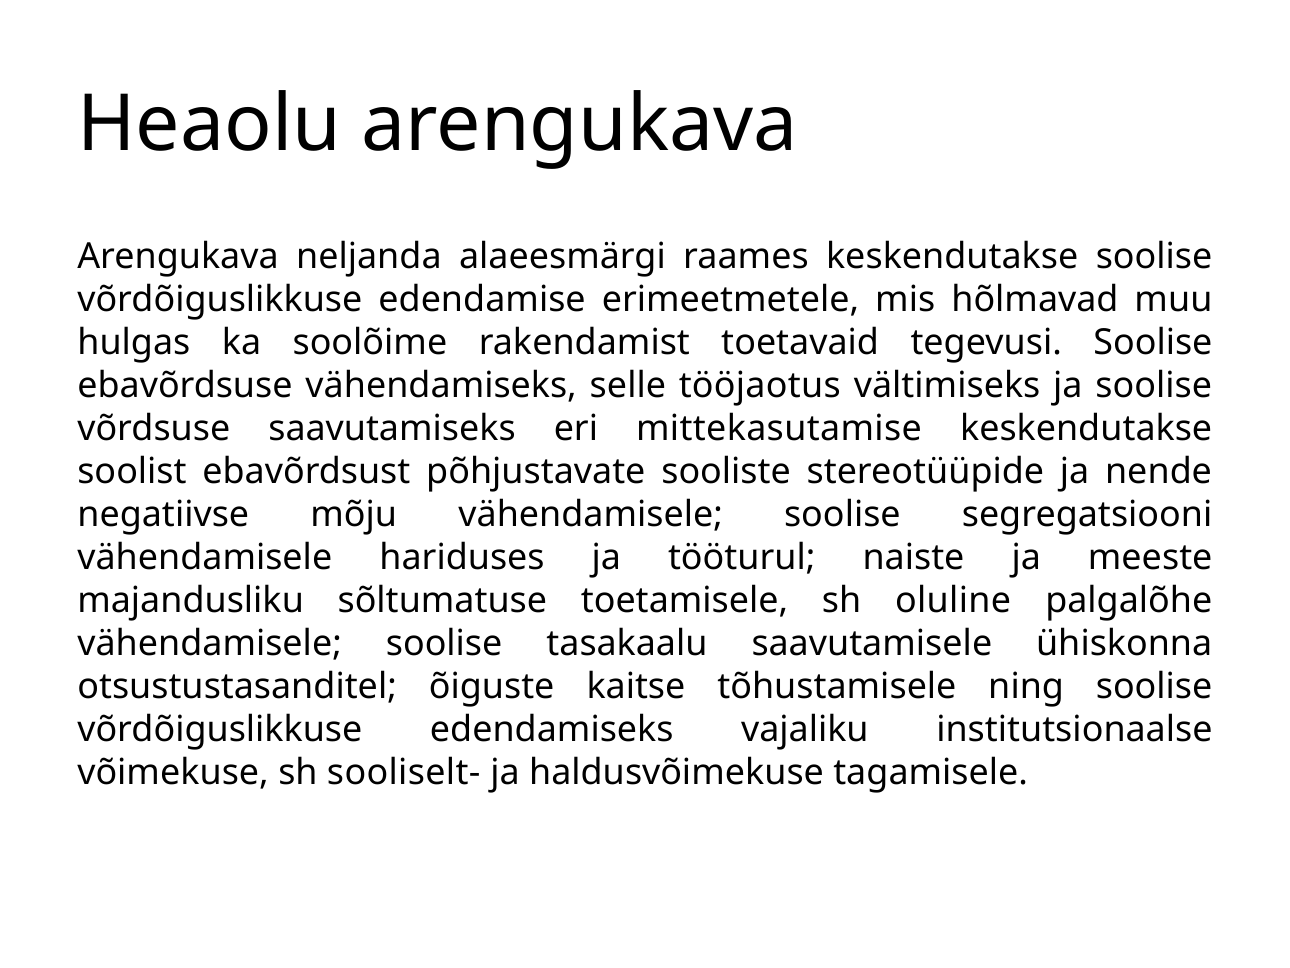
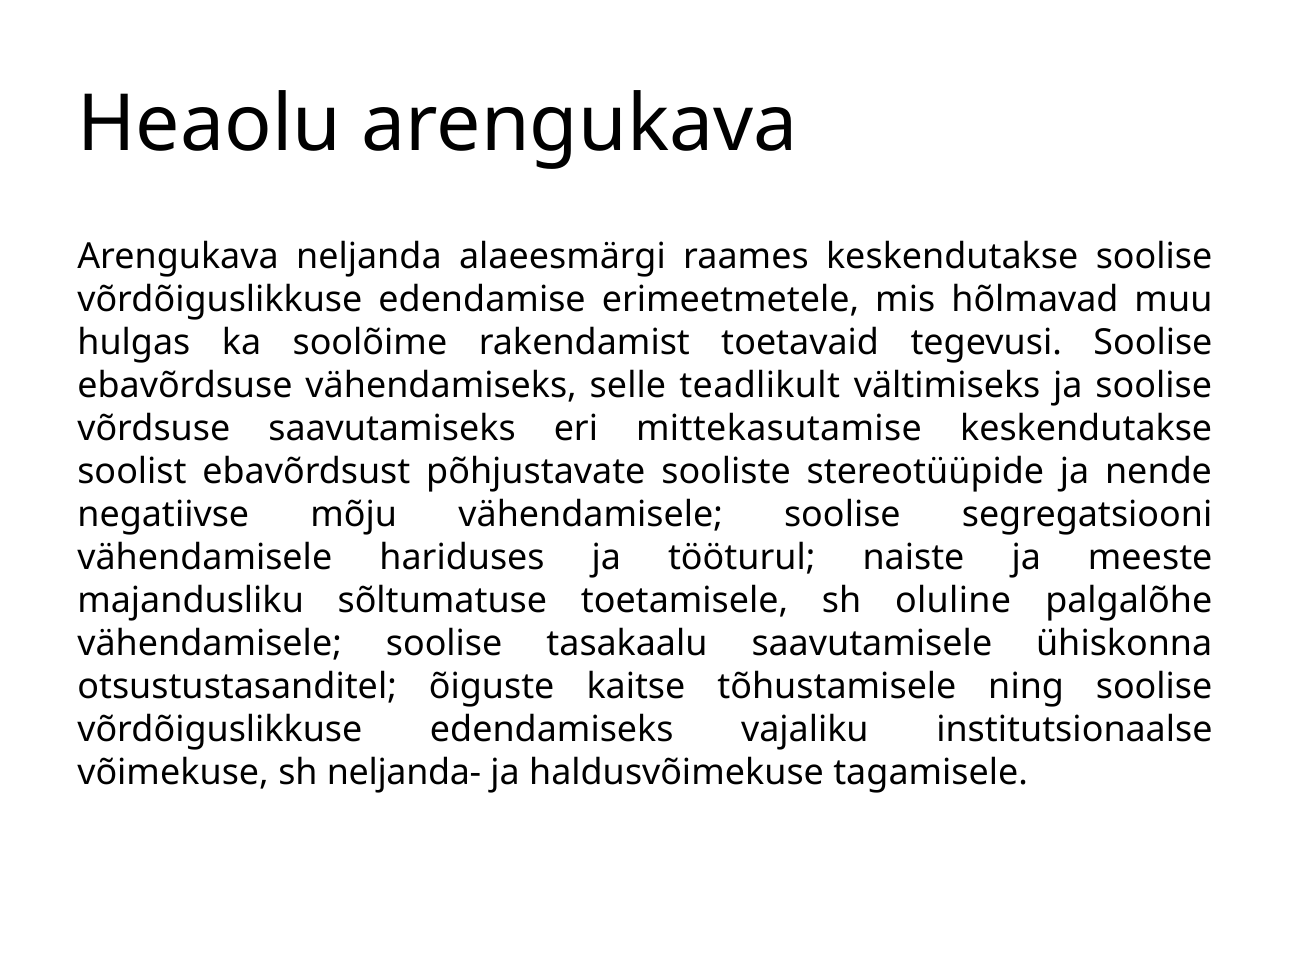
tööjaotus: tööjaotus -> teadlikult
sooliselt-: sooliselt- -> neljanda-
